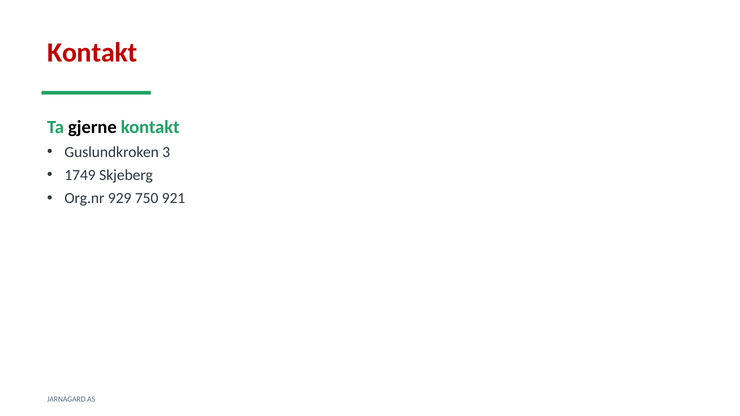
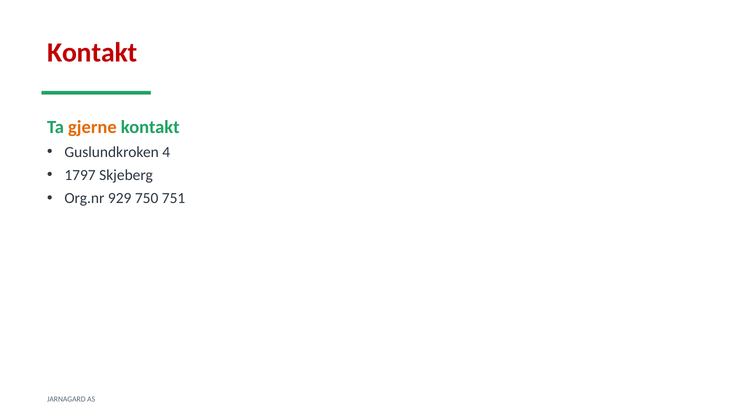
gjerne colour: black -> orange
3: 3 -> 4
1749: 1749 -> 1797
921: 921 -> 751
